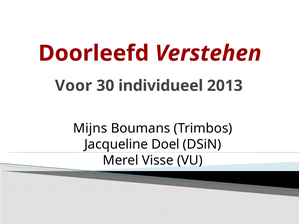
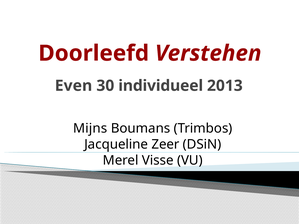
Voor: Voor -> Even
Doel: Doel -> Zeer
